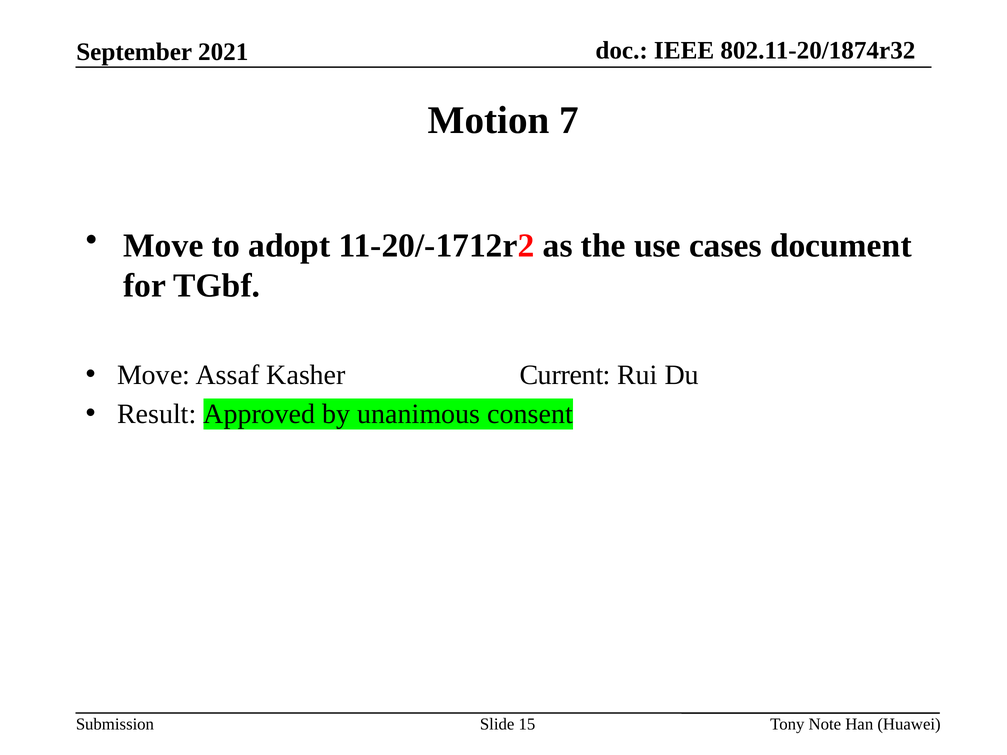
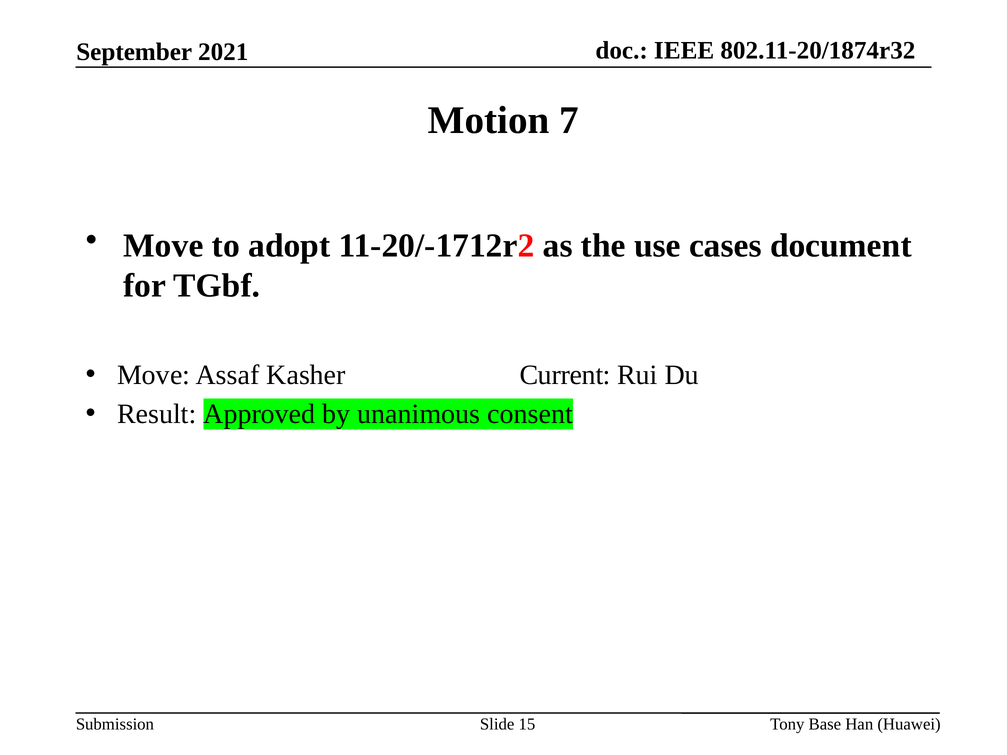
Note: Note -> Base
